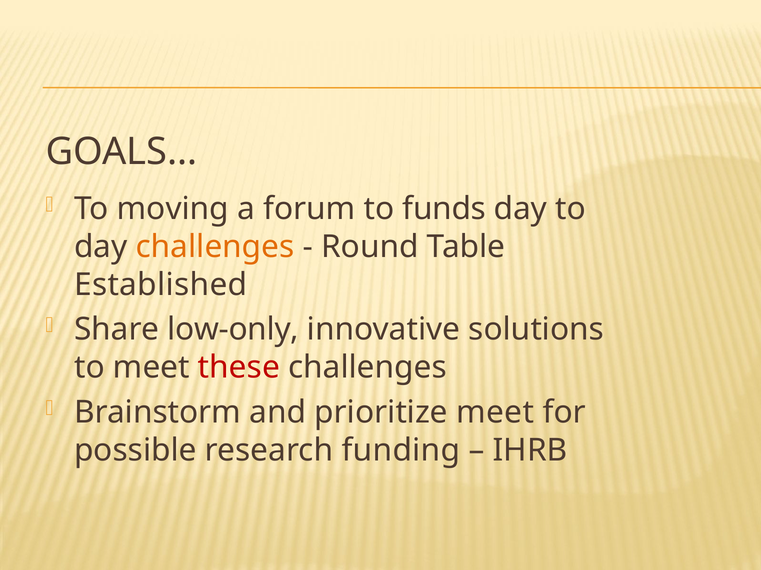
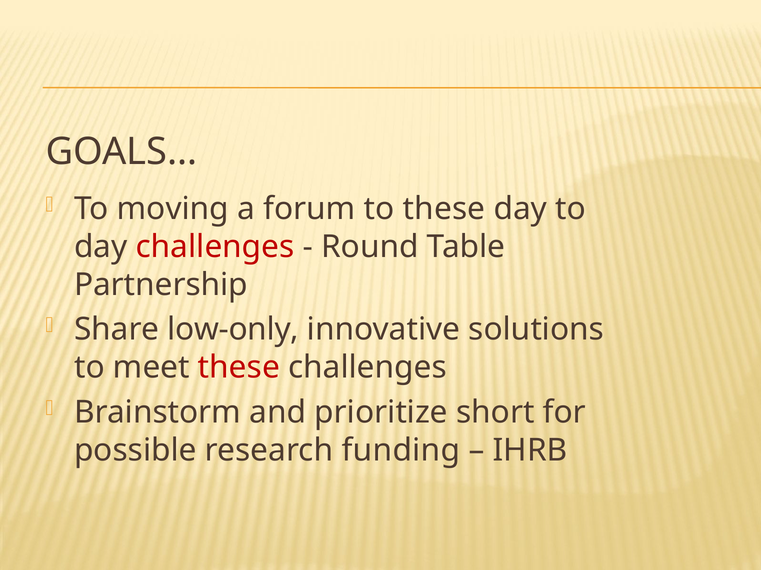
to funds: funds -> these
challenges at (215, 247) colour: orange -> red
Established: Established -> Partnership
prioritize meet: meet -> short
